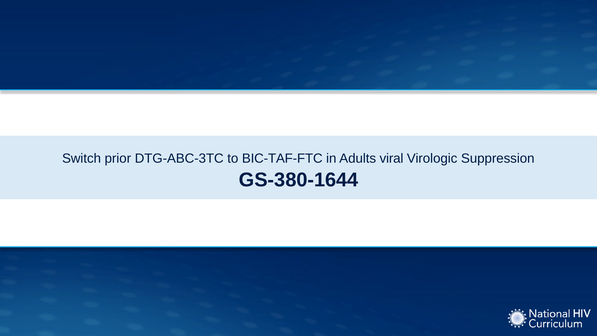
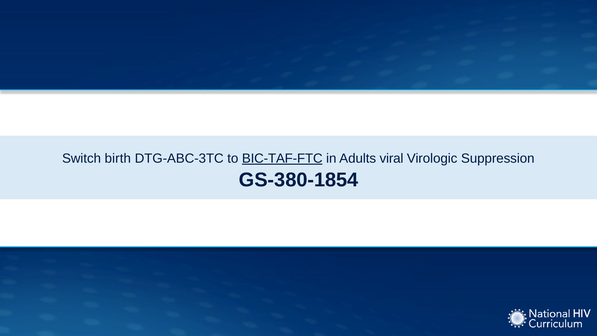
prior: prior -> birth
BIC-TAF-FTC underline: none -> present
GS-380-1644: GS-380-1644 -> GS-380-1854
